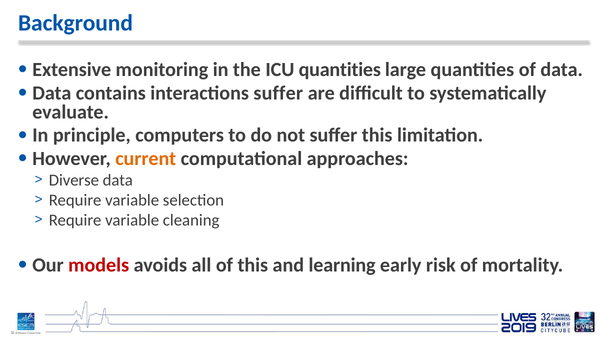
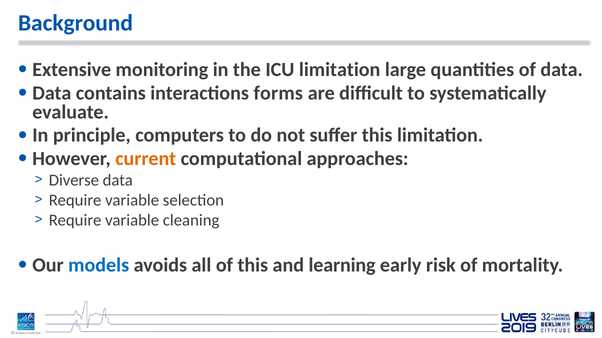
ICU quantities: quantities -> limitation
interactions suffer: suffer -> forms
models colour: red -> blue
